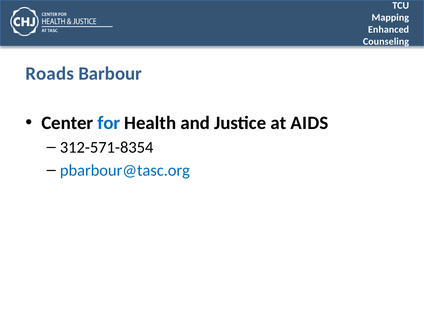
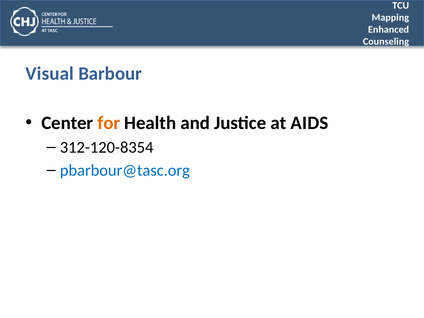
Roads: Roads -> Visual
for colour: blue -> orange
312-571-8354: 312-571-8354 -> 312-120-8354
